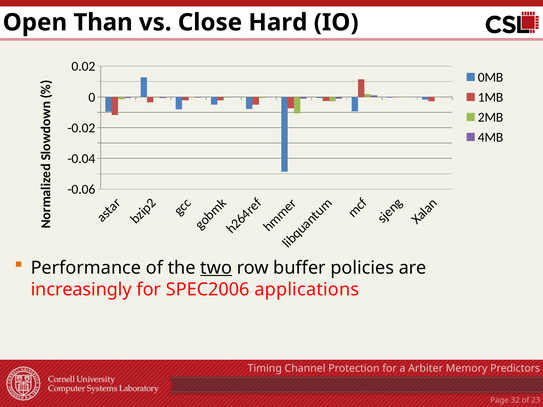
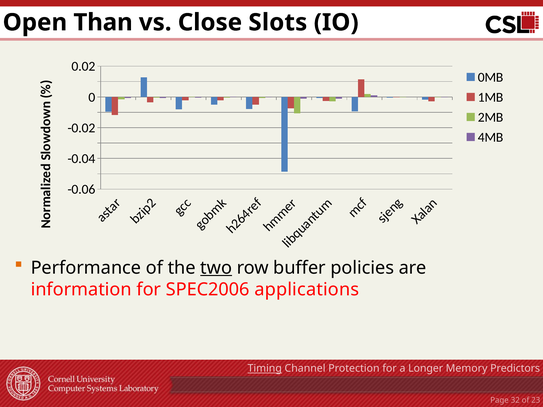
Hard: Hard -> Slots
increasingly: increasingly -> information
Timing underline: none -> present
Arbiter: Arbiter -> Longer
